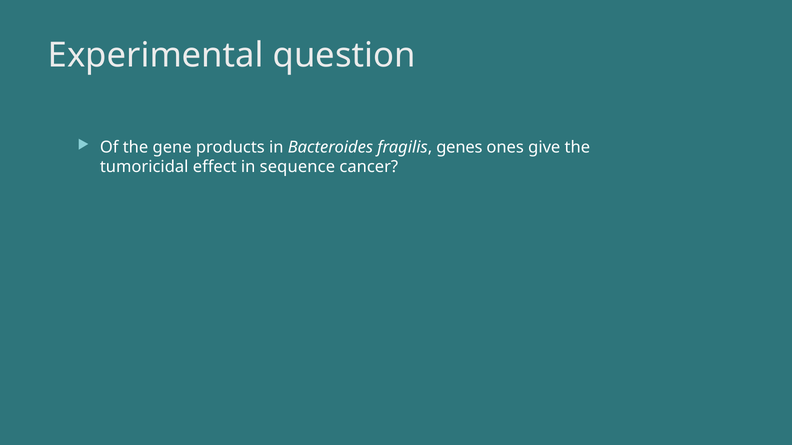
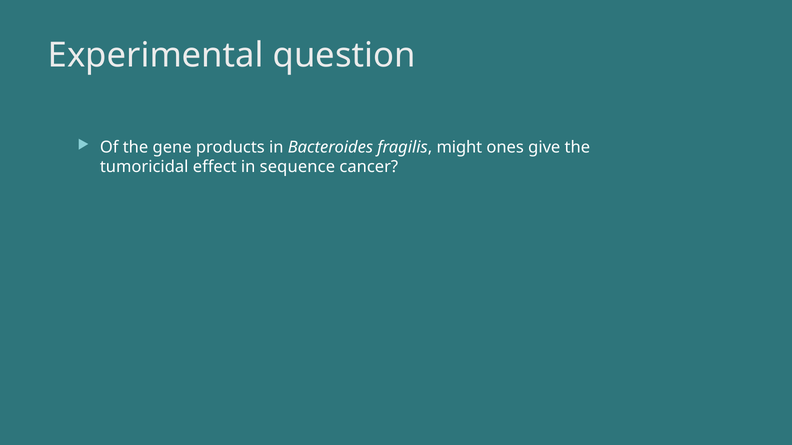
genes: genes -> might
